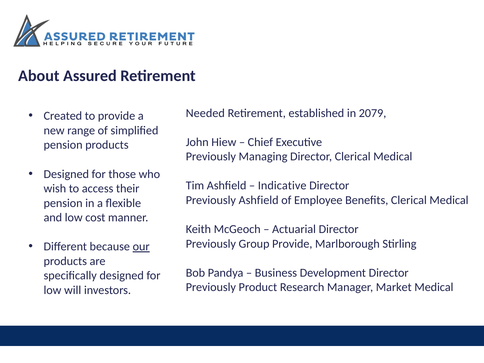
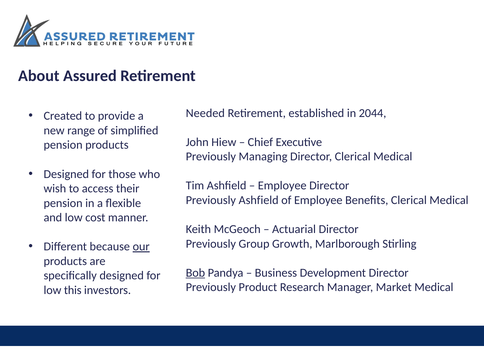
2079: 2079 -> 2044
Indicative at (282, 186): Indicative -> Employee
Group Provide: Provide -> Growth
Bob underline: none -> present
will: will -> this
